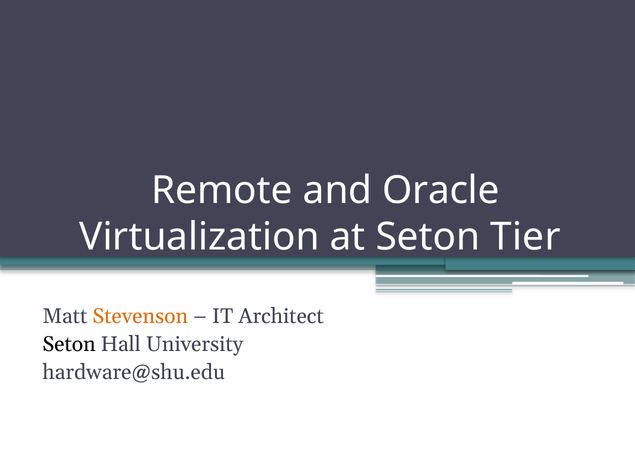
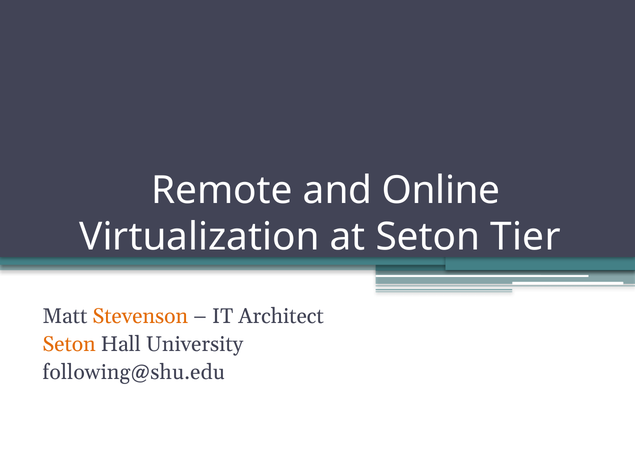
Oracle: Oracle -> Online
Seton at (69, 344) colour: black -> orange
hardware@shu.edu: hardware@shu.edu -> following@shu.edu
